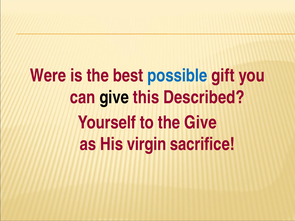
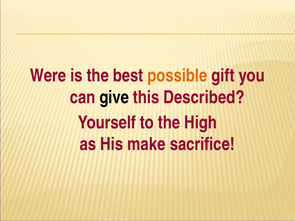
possible colour: blue -> orange
the Give: Give -> High
virgin: virgin -> make
